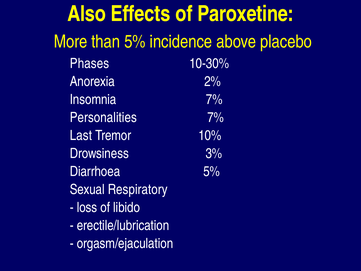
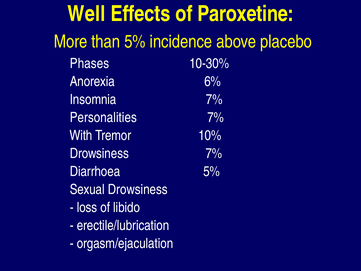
Also: Also -> Well
2%: 2% -> 6%
Last: Last -> With
Drowsiness 3%: 3% -> 7%
Sexual Respiratory: Respiratory -> Drowsiness
